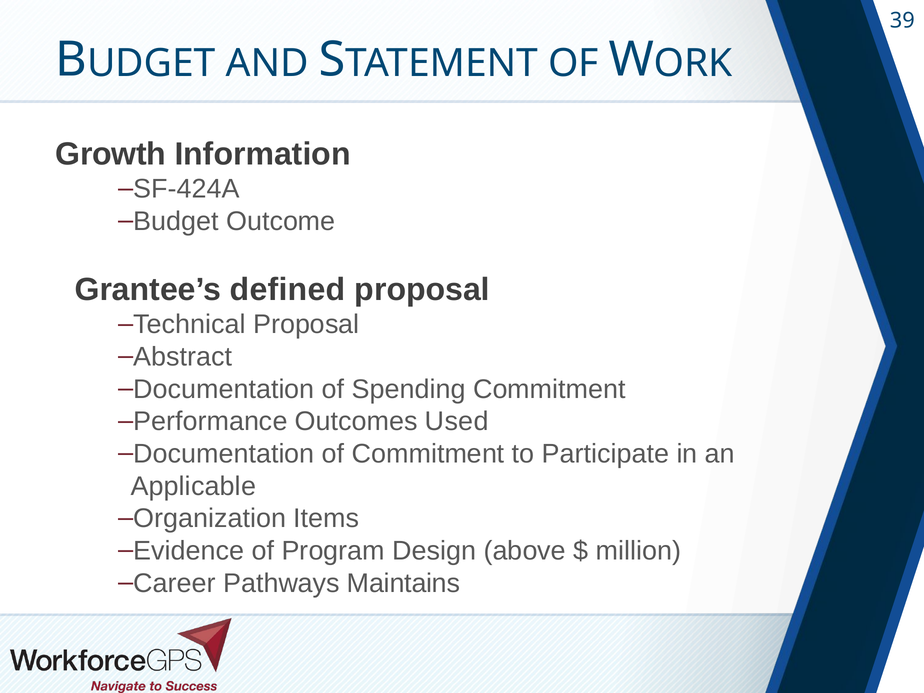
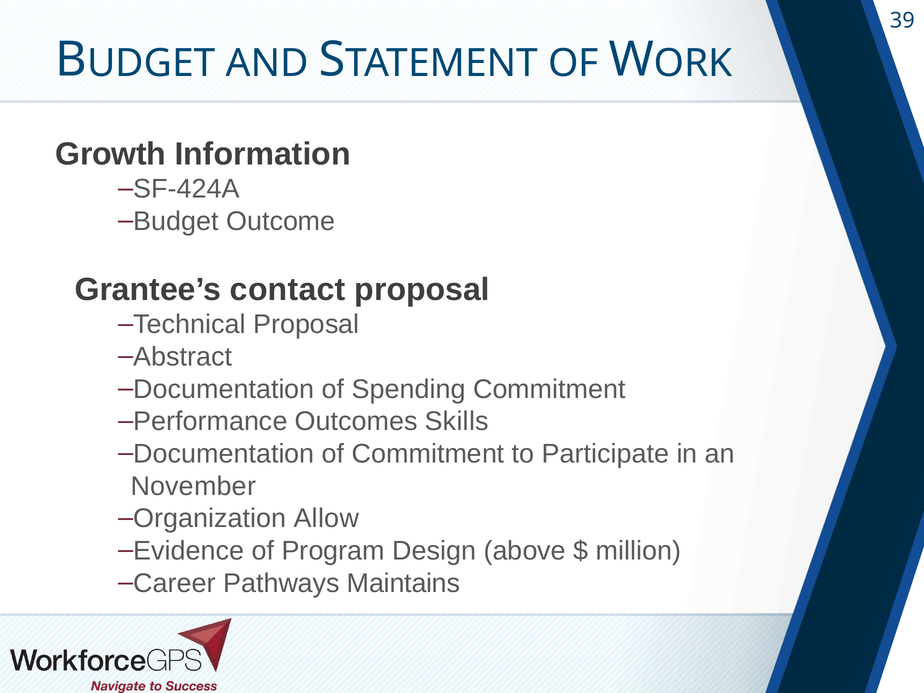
defined: defined -> contact
Used: Used -> Skills
Applicable: Applicable -> November
Items: Items -> Allow
